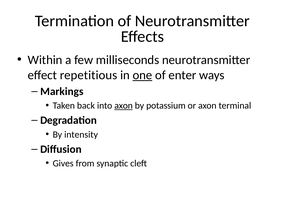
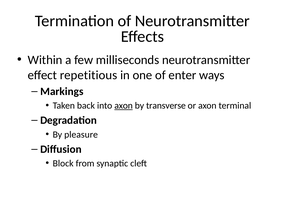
one underline: present -> none
potassium: potassium -> transverse
intensity: intensity -> pleasure
Gives: Gives -> Block
